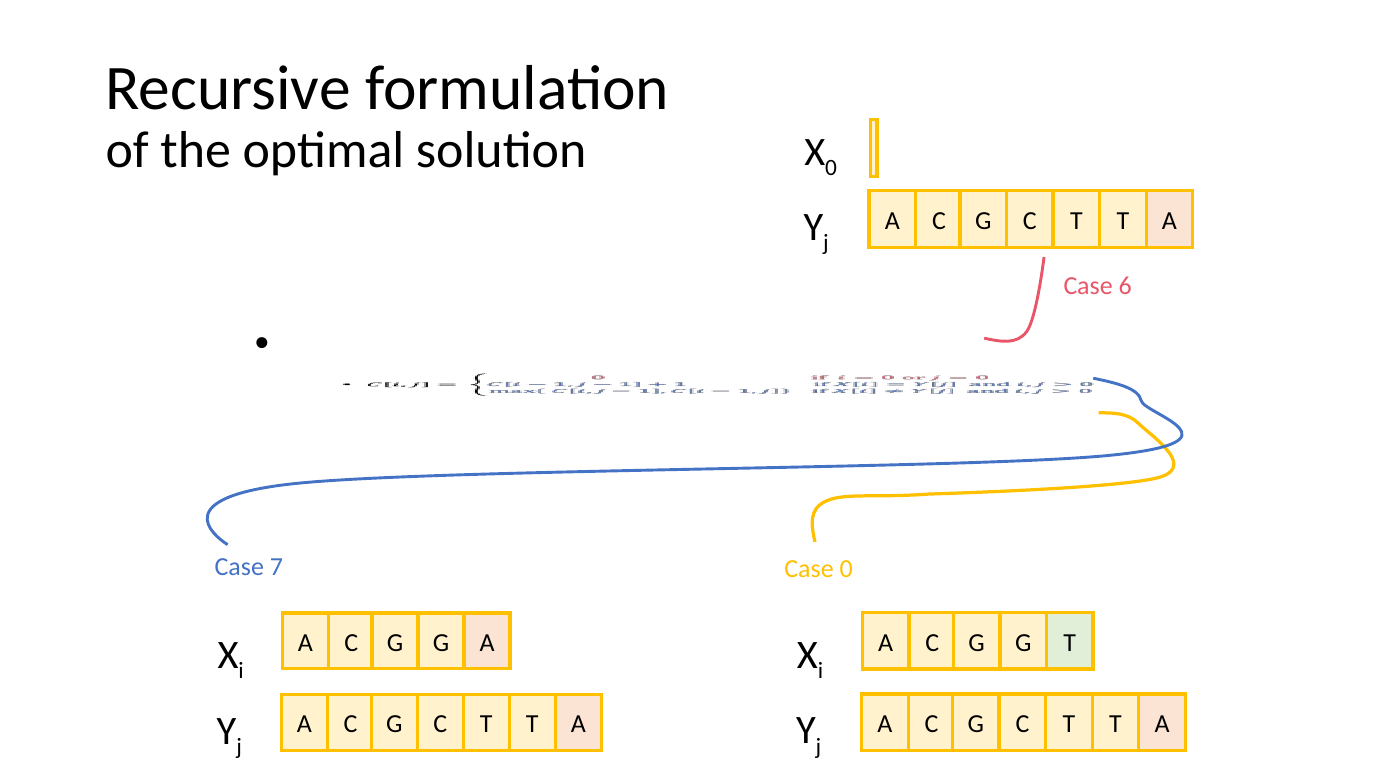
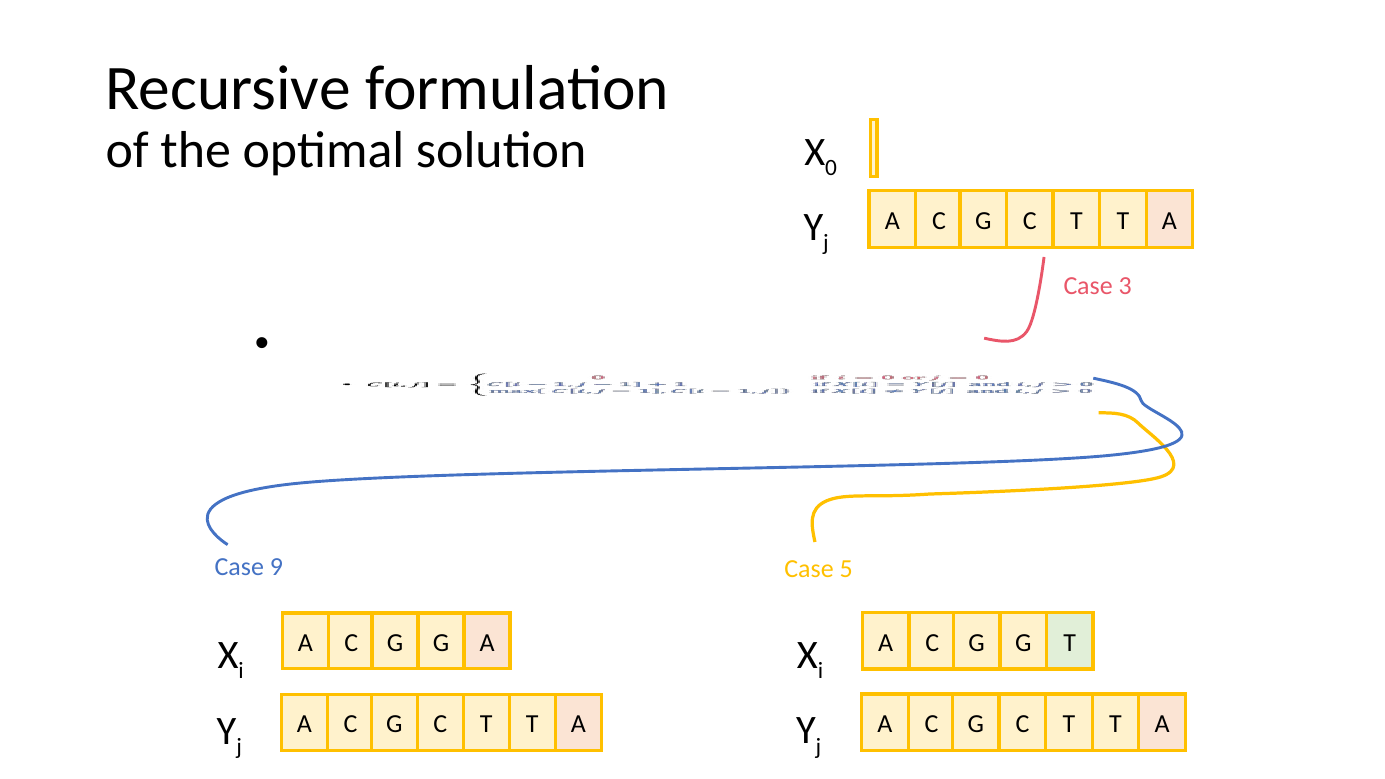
6: 6 -> 3
7: 7 -> 9
Case 0: 0 -> 5
